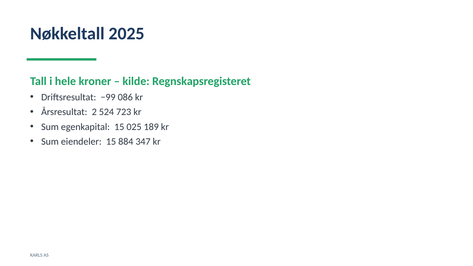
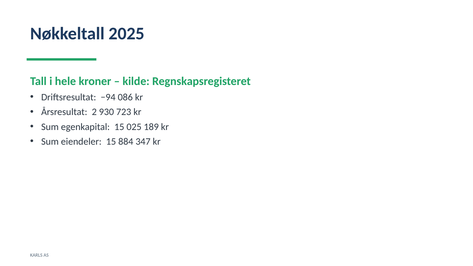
−99: −99 -> −94
524: 524 -> 930
